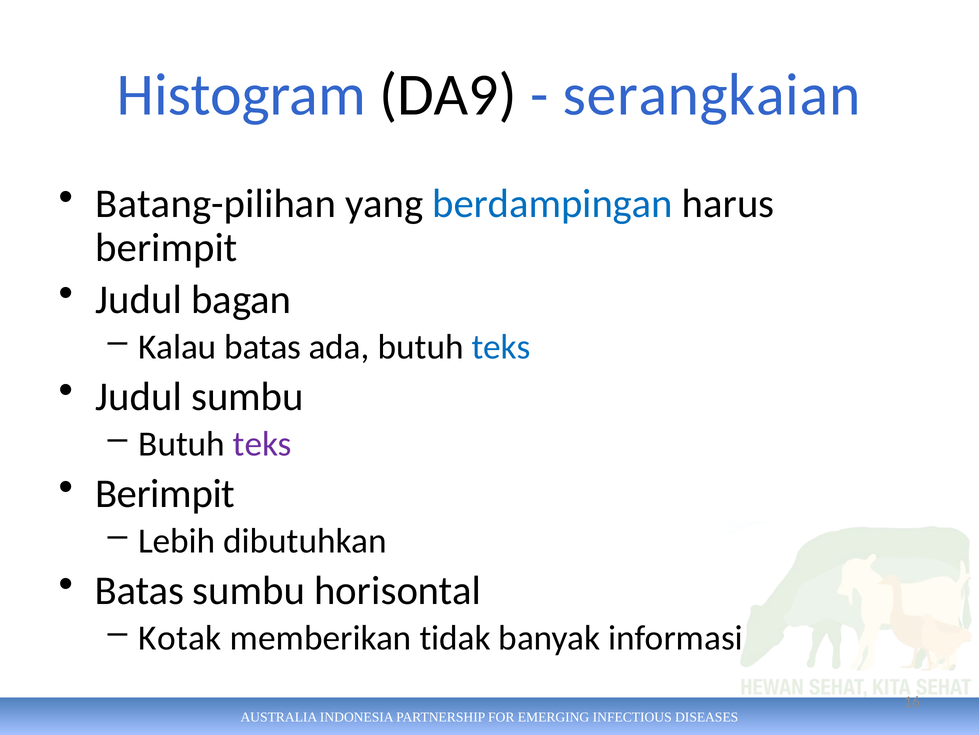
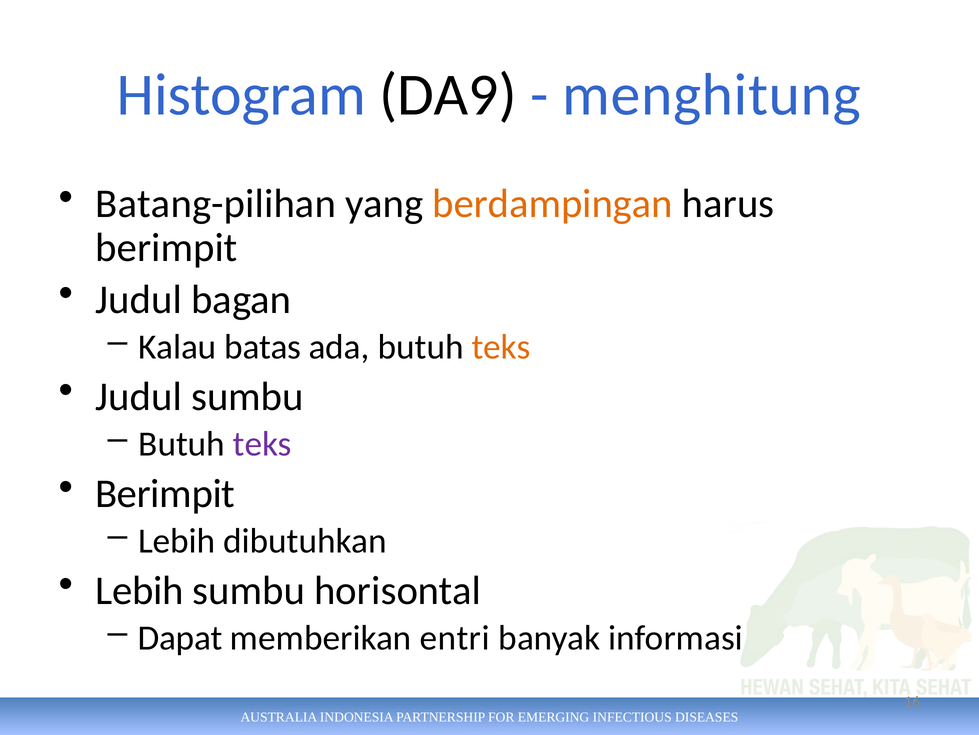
serangkaian: serangkaian -> menghitung
berdampingan colour: blue -> orange
teks at (501, 347) colour: blue -> orange
Batas at (139, 590): Batas -> Lebih
Kotak: Kotak -> Dapat
tidak: tidak -> entri
